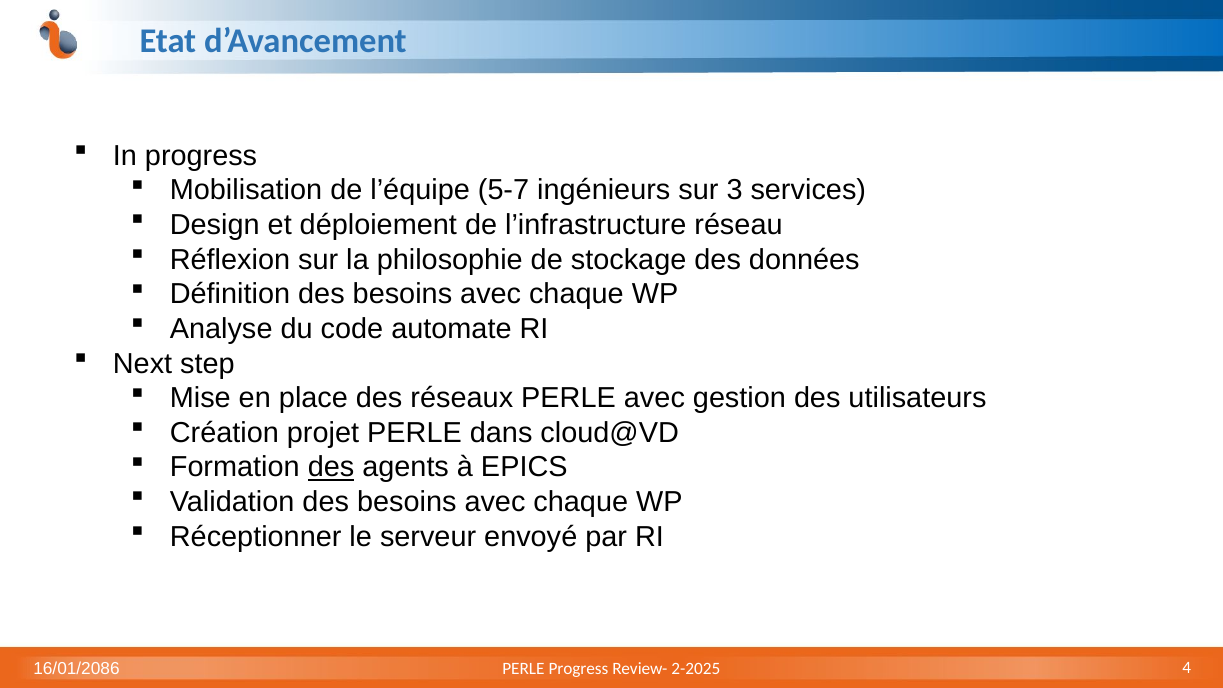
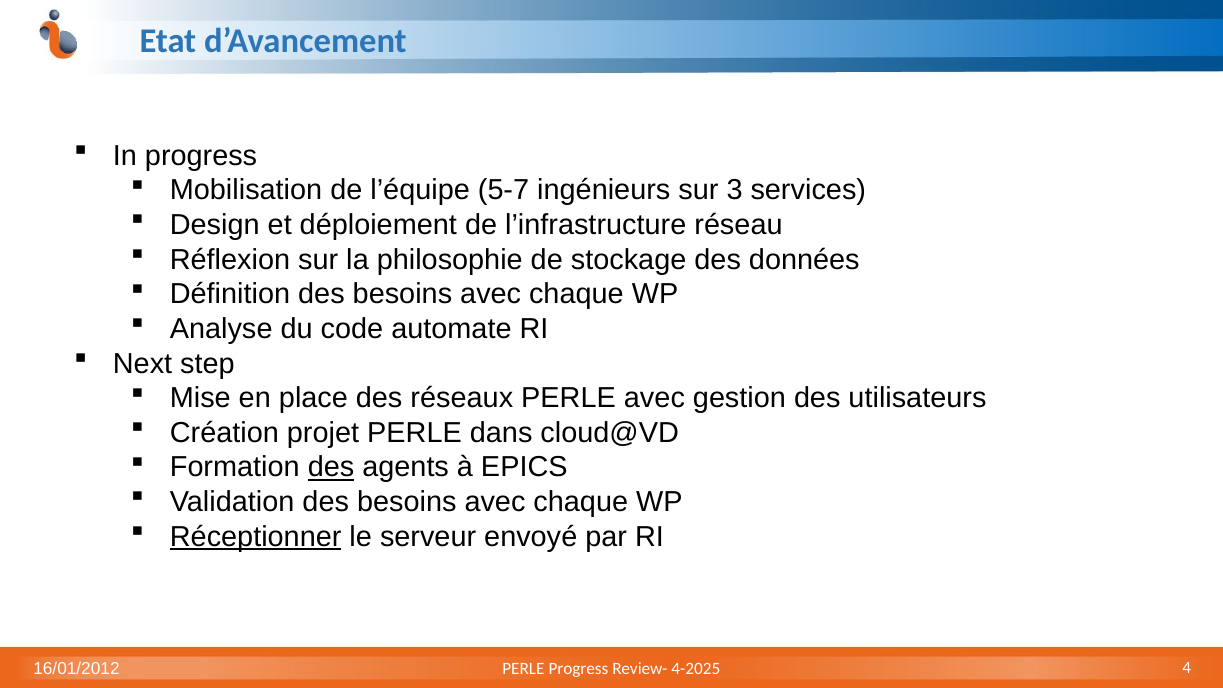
Réceptionner underline: none -> present
16/01/2086: 16/01/2086 -> 16/01/2012
2-2025: 2-2025 -> 4-2025
